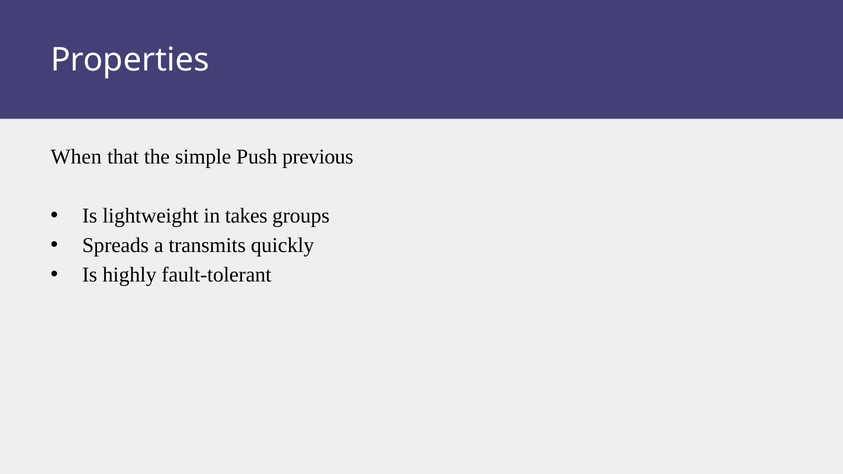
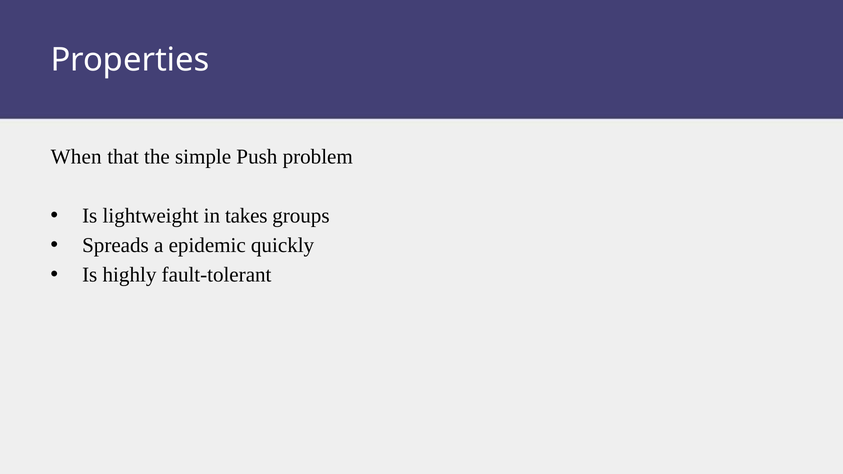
previous: previous -> problem
transmits: transmits -> epidemic
